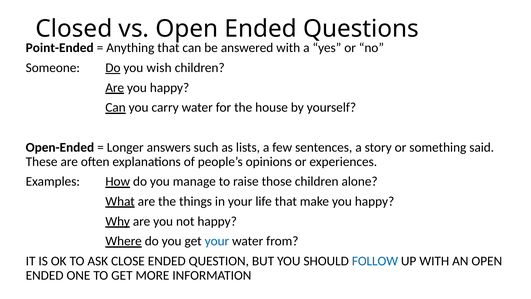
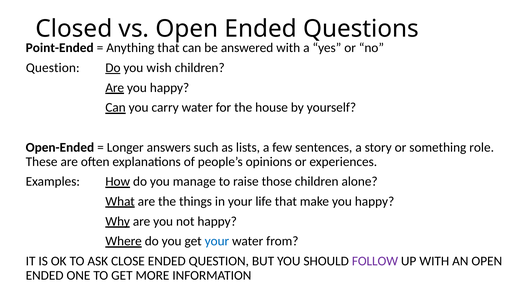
Someone at (53, 68): Someone -> Question
said: said -> role
FOLLOW colour: blue -> purple
